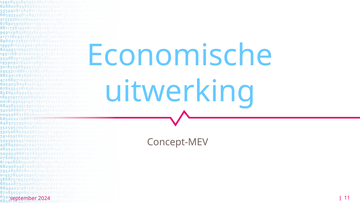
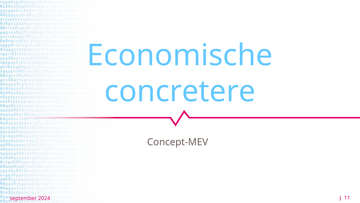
uitwerking: uitwerking -> concretere
